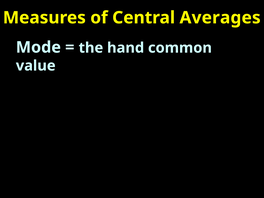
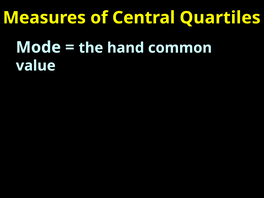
Averages: Averages -> Quartiles
